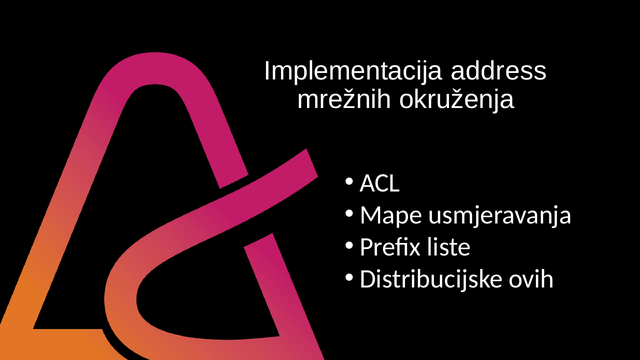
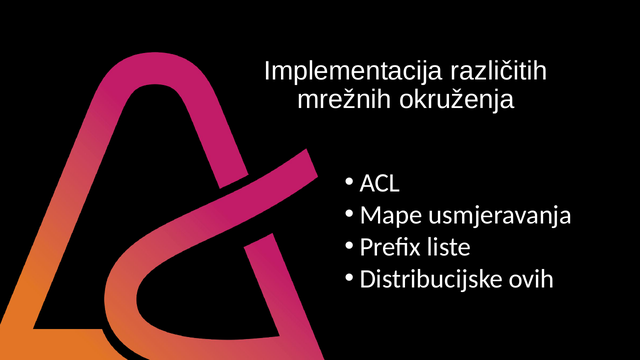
address: address -> različitih
